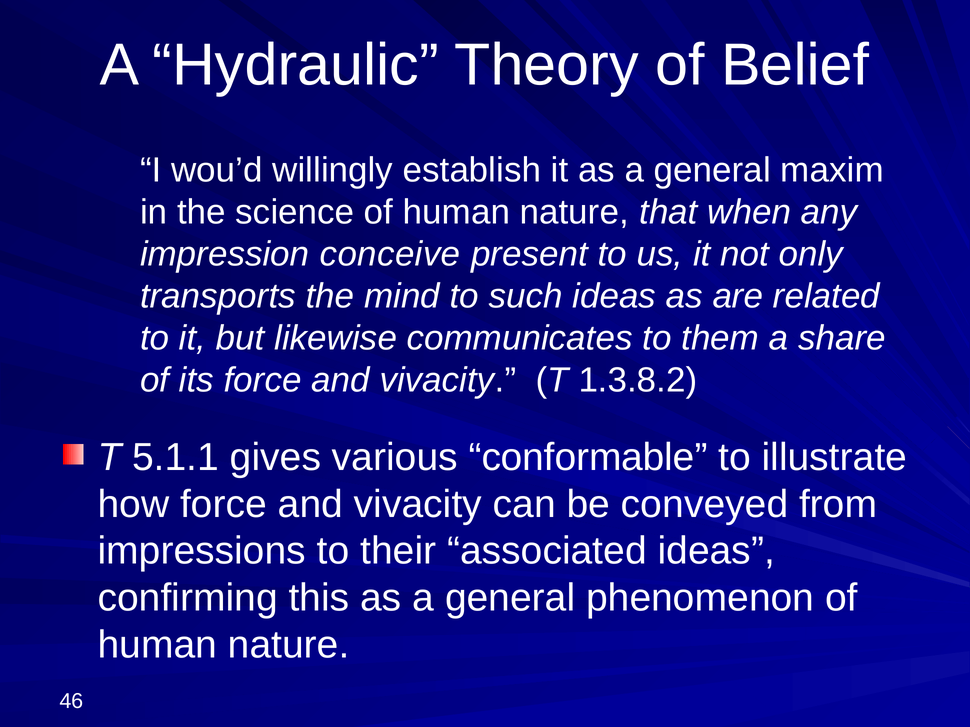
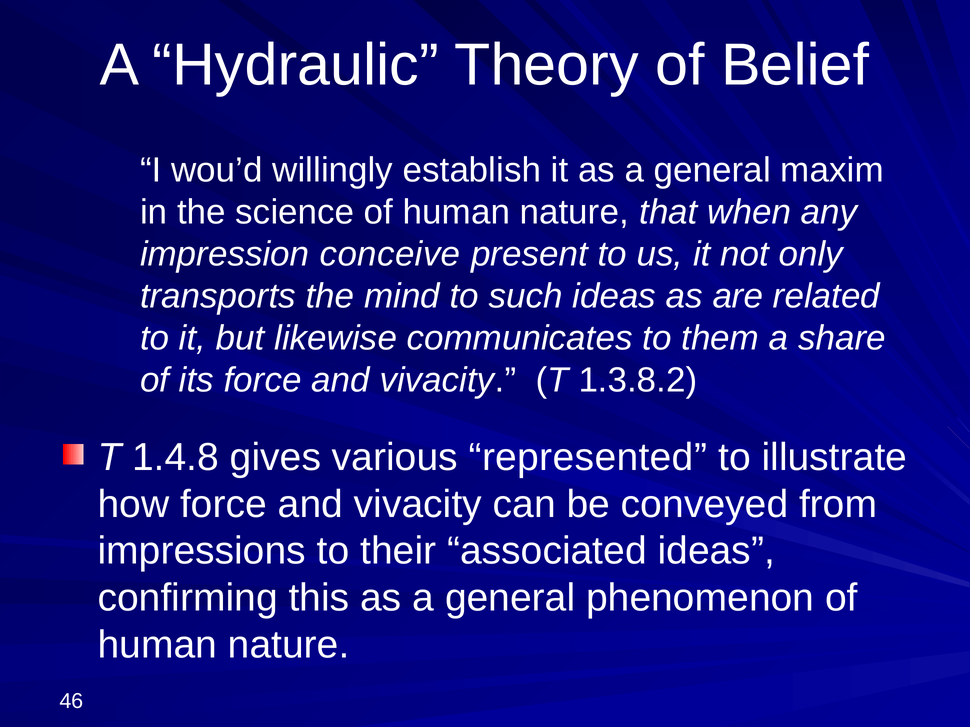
5.1.1: 5.1.1 -> 1.4.8
conformable: conformable -> represented
